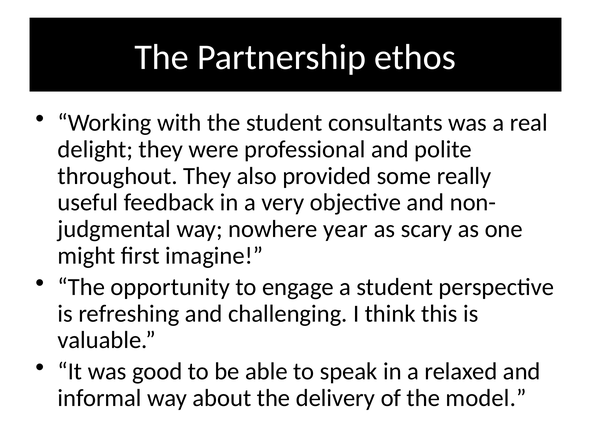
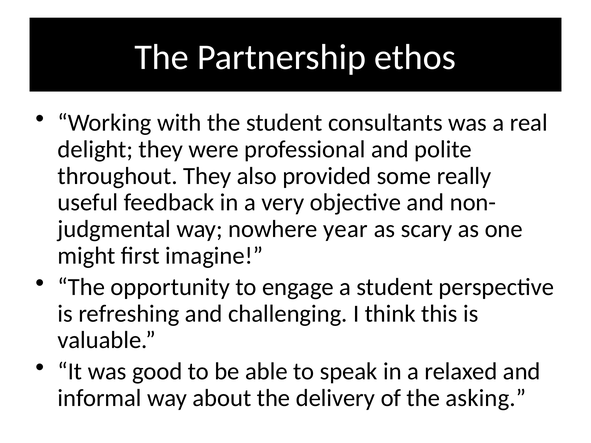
model: model -> asking
